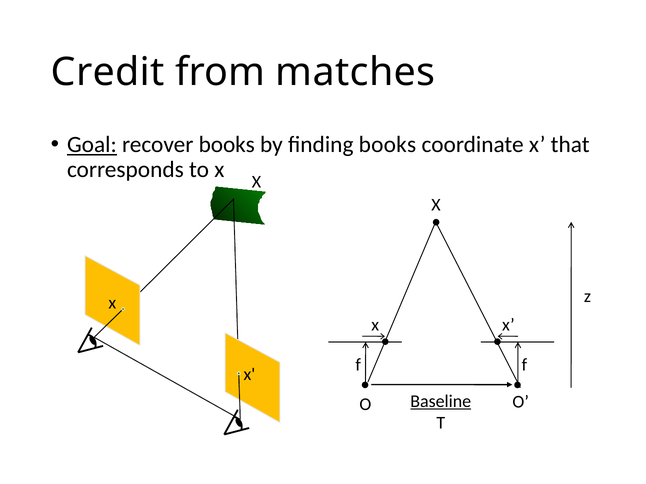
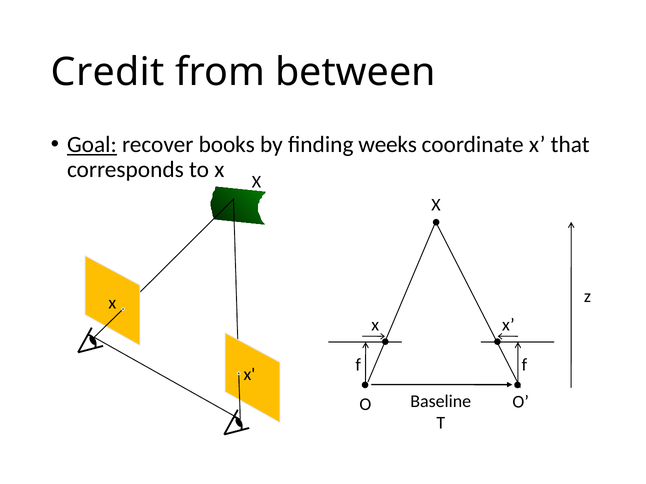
matches: matches -> between
finding books: books -> weeks
Baseline underline: present -> none
